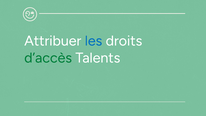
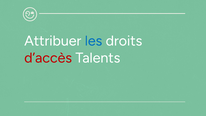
d’accès colour: green -> red
